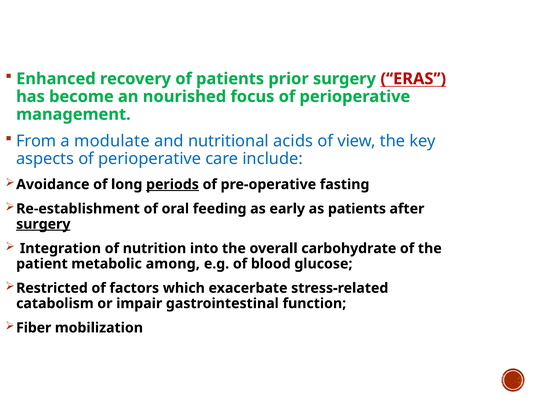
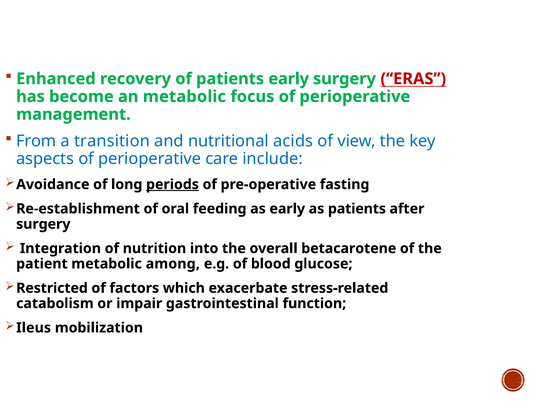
patients prior: prior -> early
an nourished: nourished -> metabolic
modulate: modulate -> transition
surgery at (43, 224) underline: present -> none
carbohydrate: carbohydrate -> betacarotene
Fiber: Fiber -> Ileus
